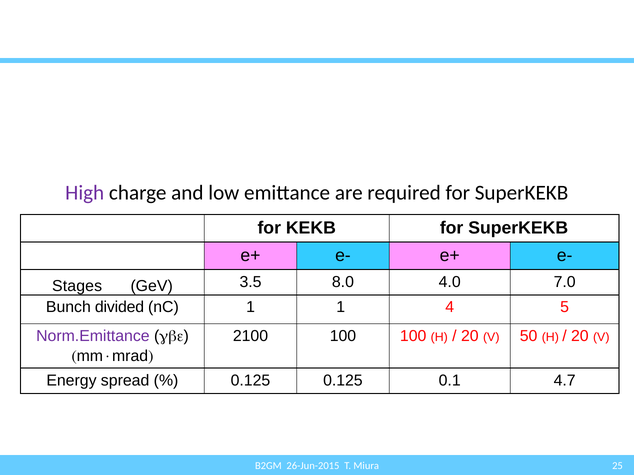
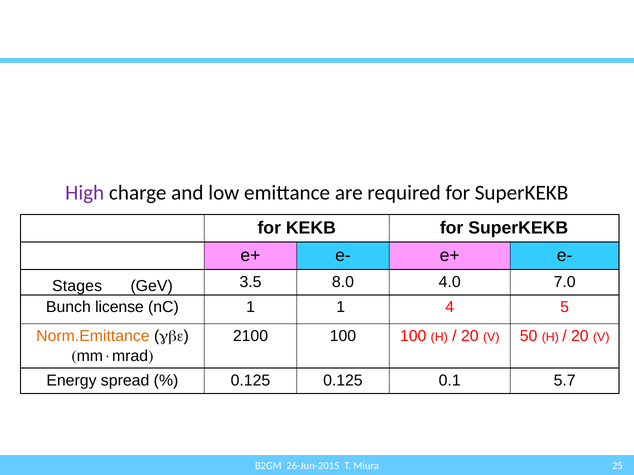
divided: divided -> license
Norm.Emittance colour: purple -> orange
4.7: 4.7 -> 5.7
